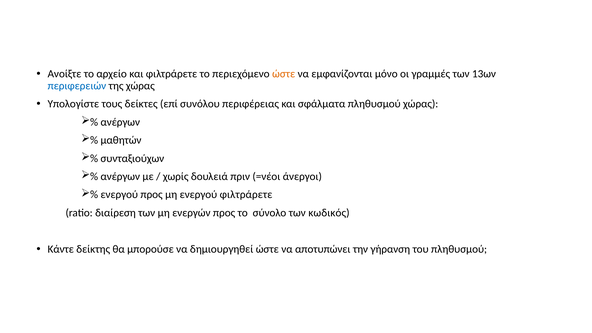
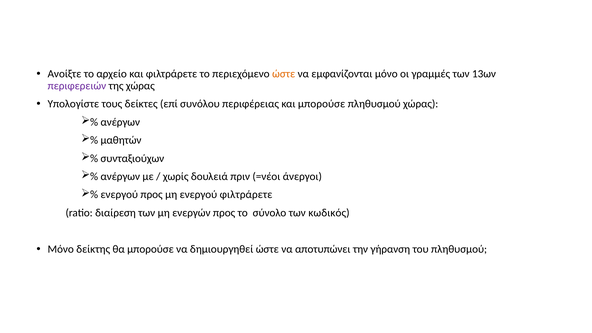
περιφερειών colour: blue -> purple
και σφάλματα: σφάλματα -> μπορούσε
Κάντε at (61, 249): Κάντε -> Μόνο
